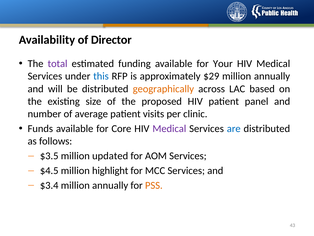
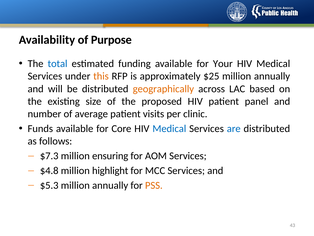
Director: Director -> Purpose
total colour: purple -> blue
this colour: blue -> orange
$29: $29 -> $25
Medical at (169, 128) colour: purple -> blue
$3.5: $3.5 -> $7.3
updated: updated -> ensuring
$4.5: $4.5 -> $4.8
$3.4: $3.4 -> $5.3
